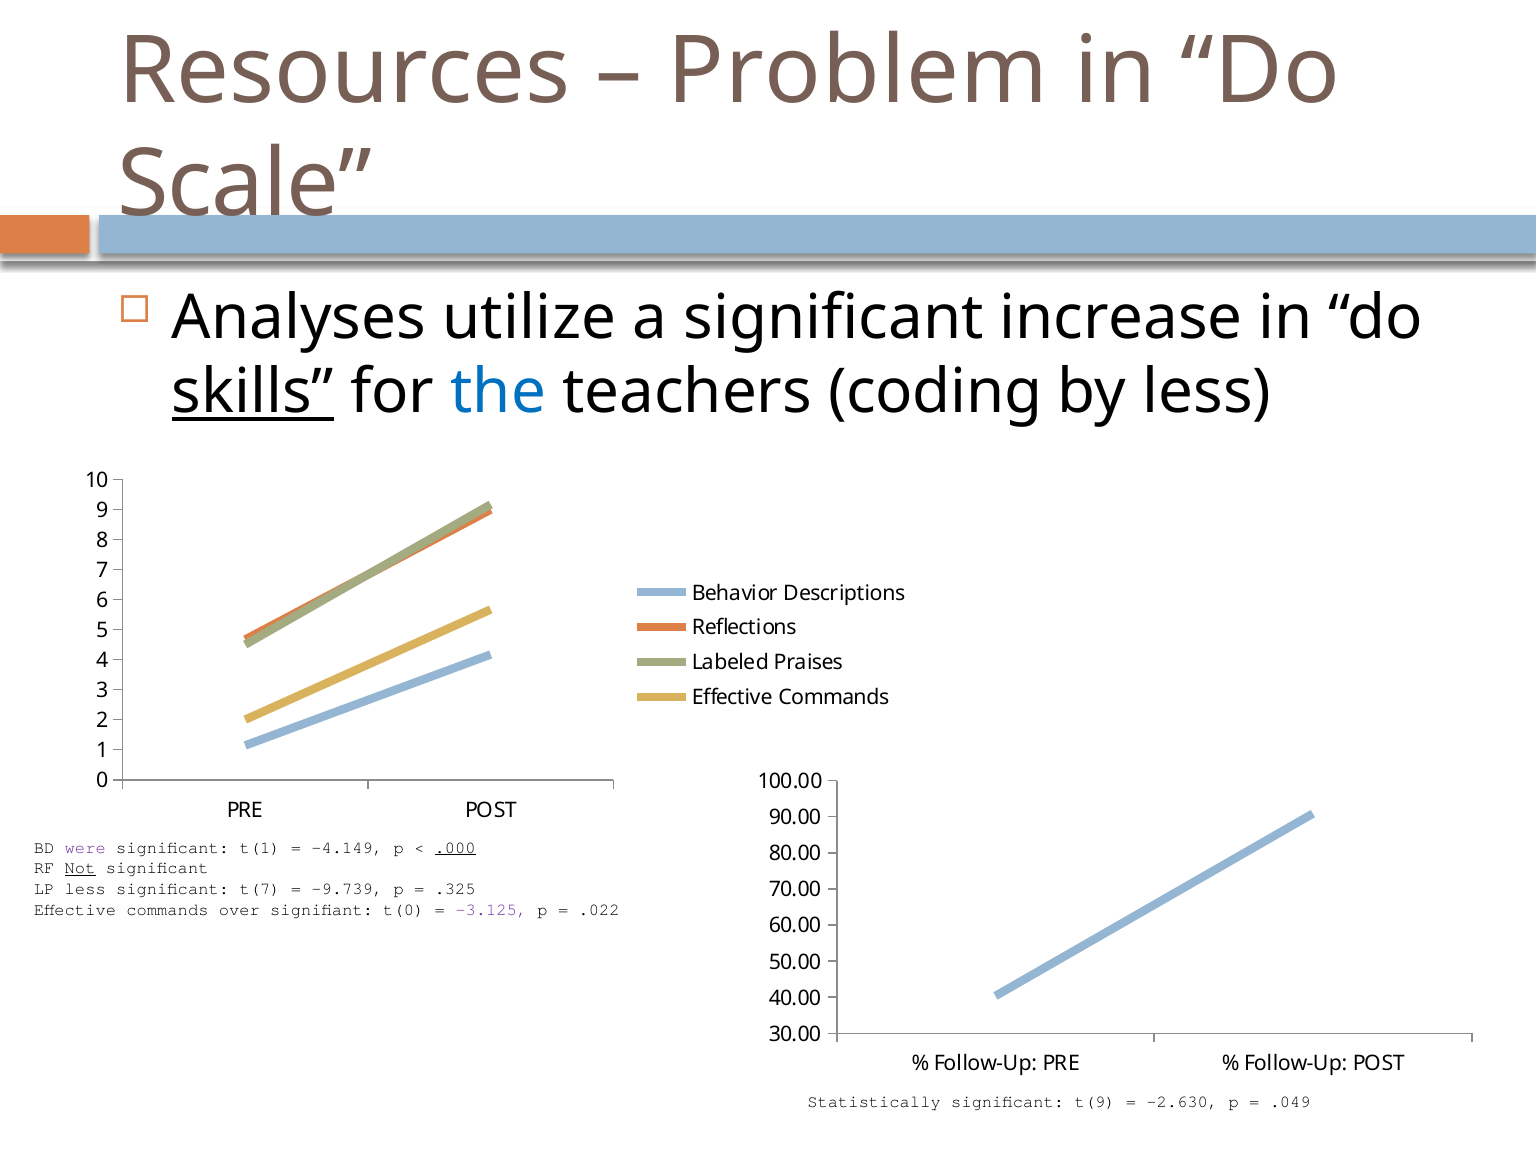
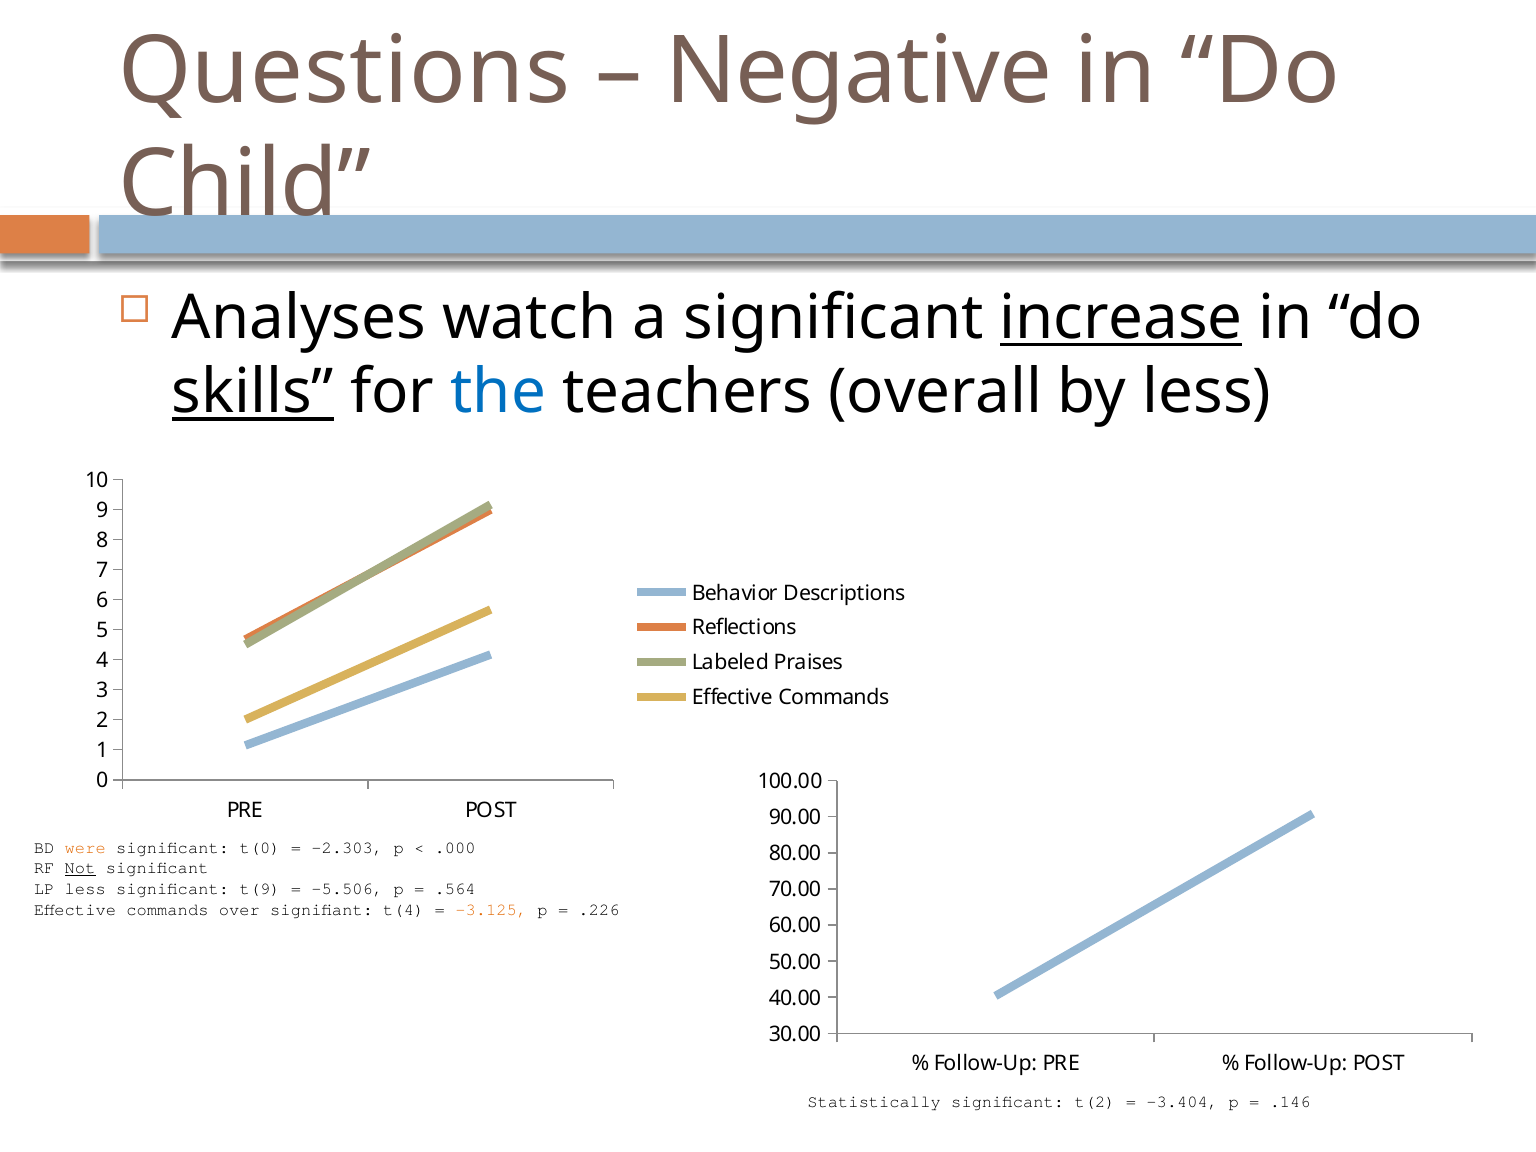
Resources: Resources -> Questions
Problem: Problem -> Negative
Scale: Scale -> Child
utilize: utilize -> watch
increase underline: none -> present
coding: coding -> overall
were colour: purple -> orange
t(1: t(1 -> t(0
-4.149: -4.149 -> -2.303
.000 underline: present -> none
t(7: t(7 -> t(9
-9.739: -9.739 -> -5.506
.325: .325 -> .564
t(0: t(0 -> t(4
-3.125 colour: purple -> orange
.022: .022 -> .226
t(9: t(9 -> t(2
-2.630: -2.630 -> -3.404
.049: .049 -> .146
